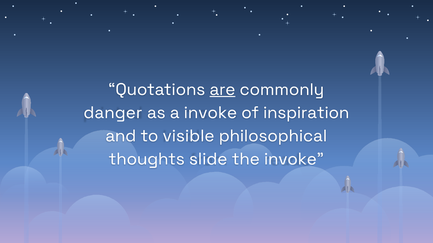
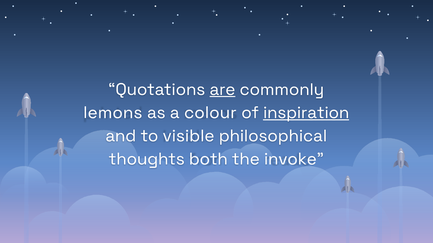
danger: danger -> lemons
a invoke: invoke -> colour
inspiration underline: none -> present
slide: slide -> both
